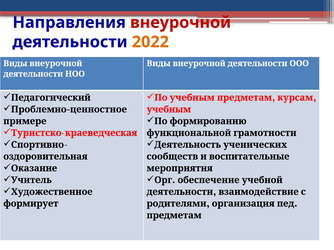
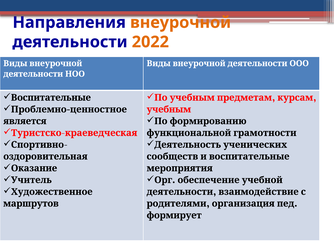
внеурочной colour: red -> orange
Педагогический at (51, 98): Педагогический -> Воспитательные
примере: примере -> является
формирует: формирует -> маршрутов
предметам at (174, 216): предметам -> формирует
